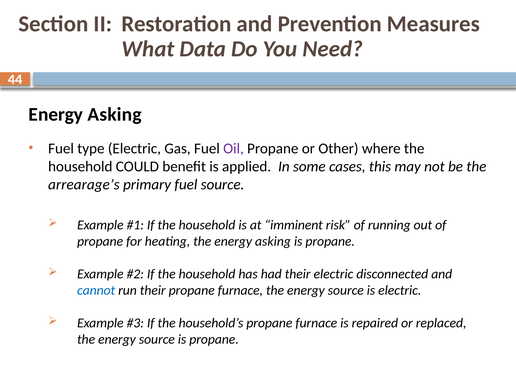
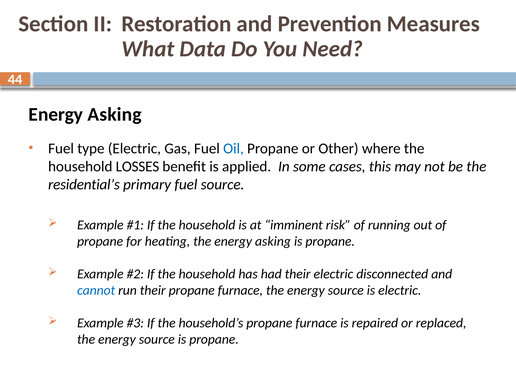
Oil colour: purple -> blue
COULD: COULD -> LOSSES
arrearage’s: arrearage’s -> residential’s
